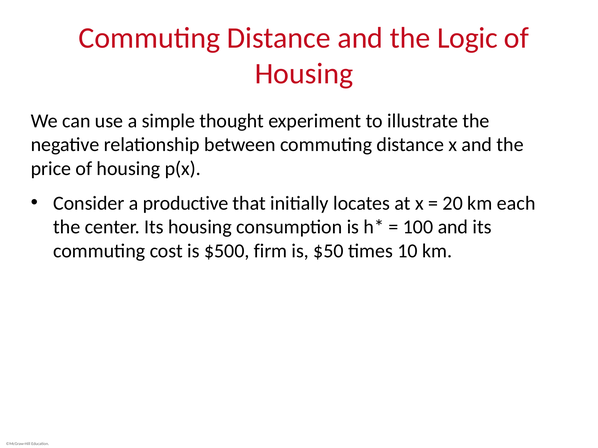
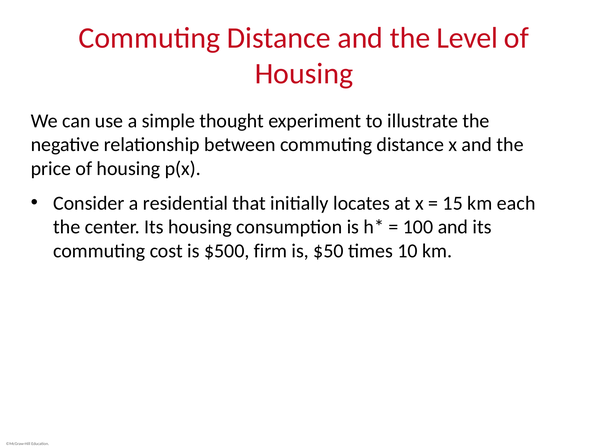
Logic: Logic -> Level
productive: productive -> residential
20: 20 -> 15
